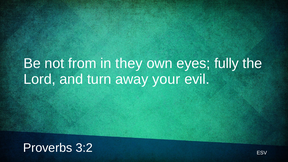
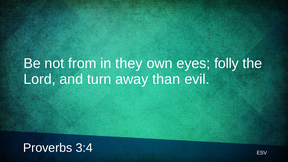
fully: fully -> folly
your: your -> than
3:2: 3:2 -> 3:4
